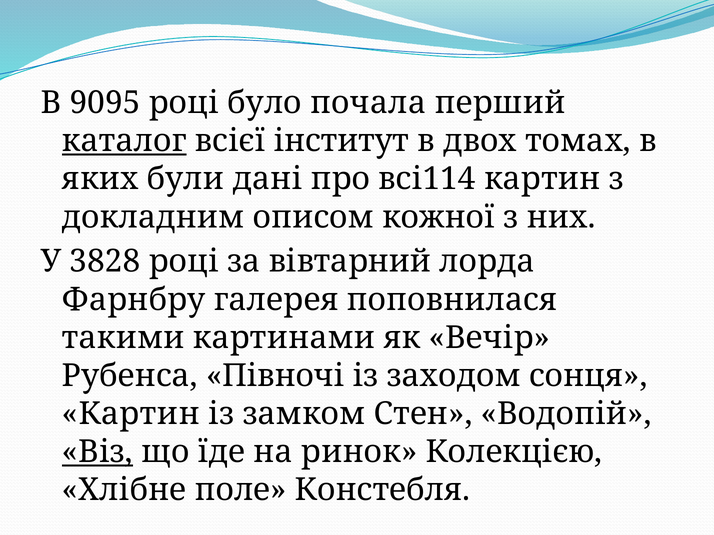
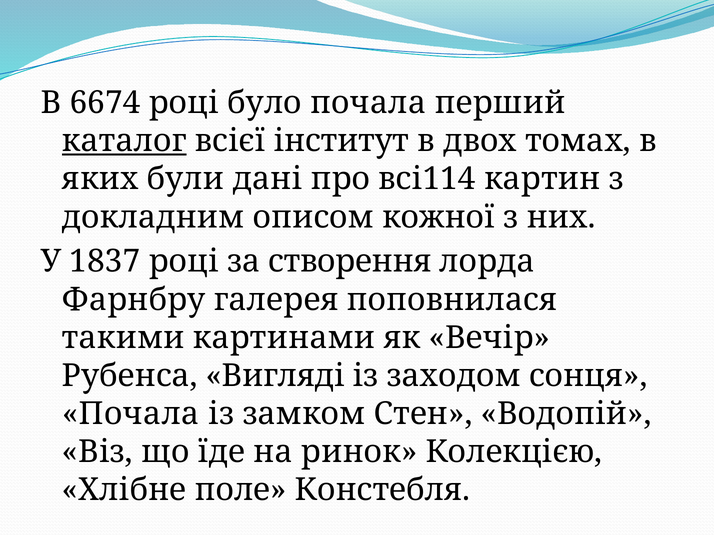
9095: 9095 -> 6674
3828: 3828 -> 1837
вівтарний: вівтарний -> створення
Півночі: Півночі -> Вигляді
Картин at (131, 414): Картин -> Почала
Віз underline: present -> none
